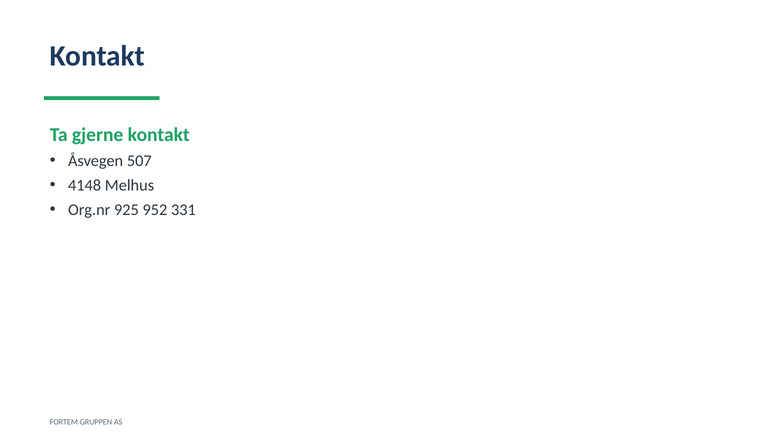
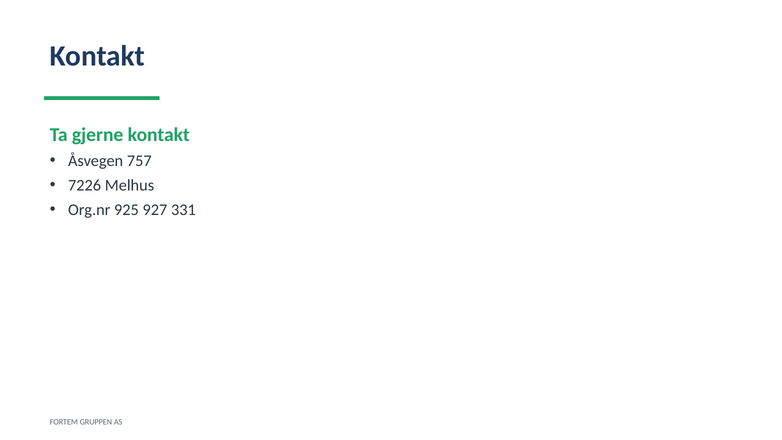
507: 507 -> 757
4148: 4148 -> 7226
952: 952 -> 927
